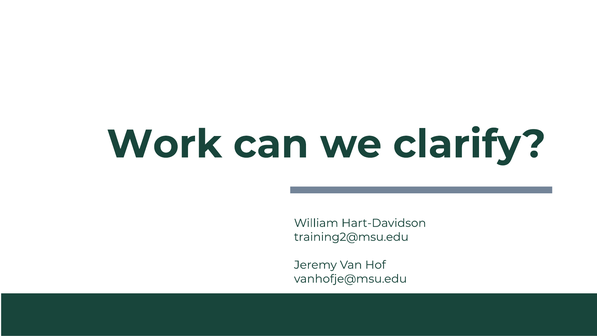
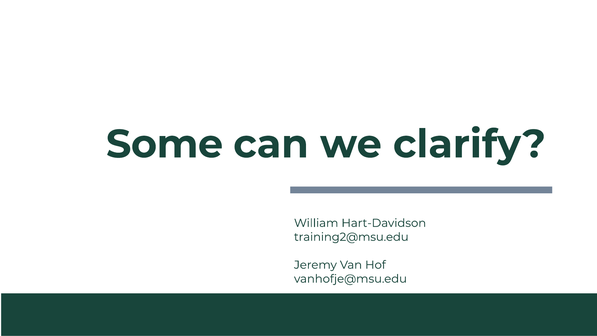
Work: Work -> Some
